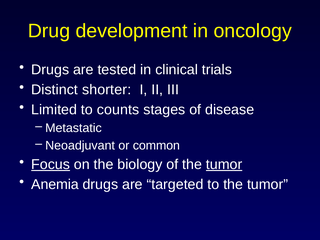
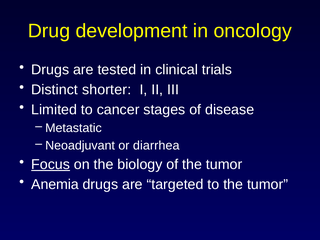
counts: counts -> cancer
common: common -> diarrhea
tumor at (224, 164) underline: present -> none
